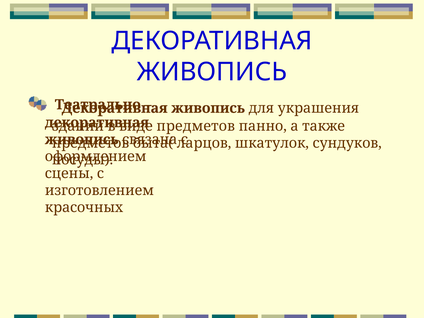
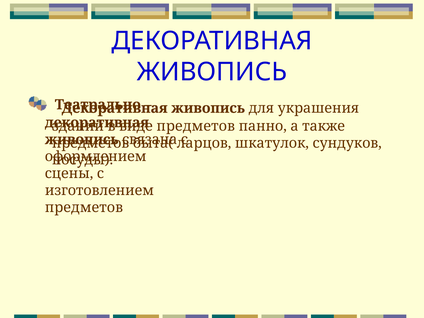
красочных at (84, 207): красочных -> предметов
